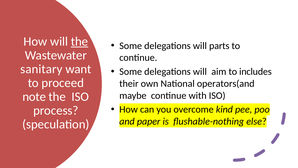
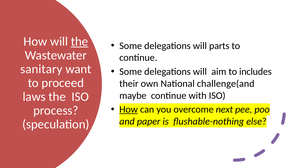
operators(and: operators(and -> challenge(and
note: note -> laws
How at (129, 109) underline: none -> present
kind: kind -> next
